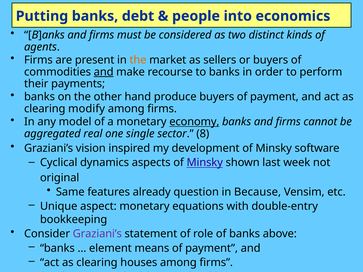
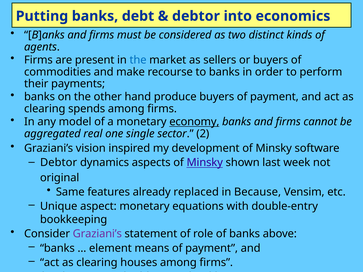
people at (196, 16): people -> debtor
the at (138, 60) colour: orange -> blue
and at (104, 72) underline: present -> none
modify: modify -> spends
8: 8 -> 2
Cyclical at (59, 163): Cyclical -> Debtor
question: question -> replaced
